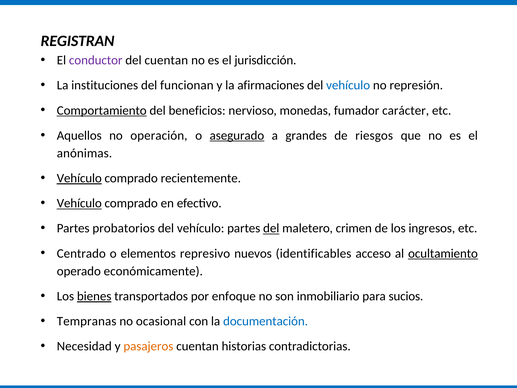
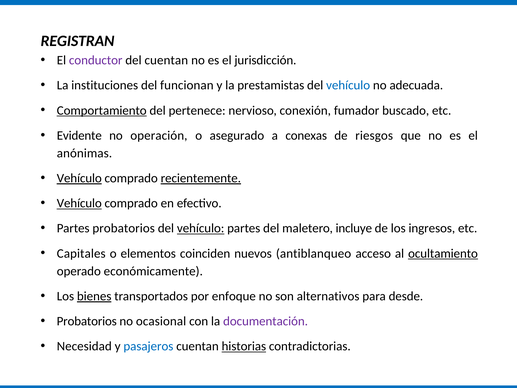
afirmaciones: afirmaciones -> prestamistas
represión: represión -> adecuada
beneficios: beneficios -> pertenece
monedas: monedas -> conexión
carácter: carácter -> buscado
Aquellos: Aquellos -> Evidente
asegurado underline: present -> none
grandes: grandes -> conexas
recientemente underline: none -> present
vehículo at (201, 228) underline: none -> present
del at (271, 228) underline: present -> none
crimen: crimen -> incluye
Centrado: Centrado -> Capitales
represivo: represivo -> coinciden
identificables: identificables -> antiblanqueo
inmobiliario: inmobiliario -> alternativos
sucios: sucios -> desde
Tempranas at (87, 321): Tempranas -> Probatorios
documentación colour: blue -> purple
pasajeros colour: orange -> blue
historias underline: none -> present
